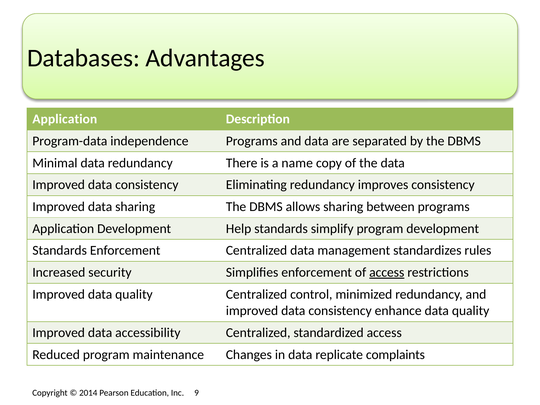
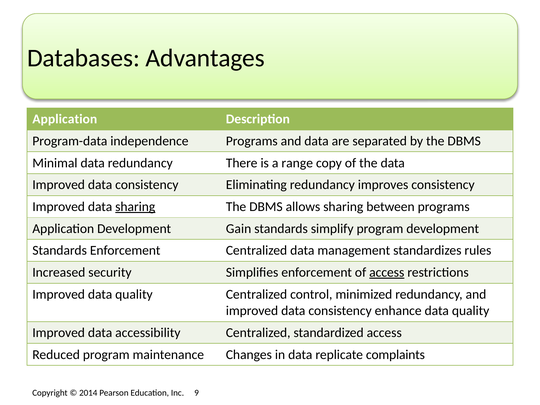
name: name -> range
sharing at (135, 207) underline: none -> present
Help: Help -> Gain
